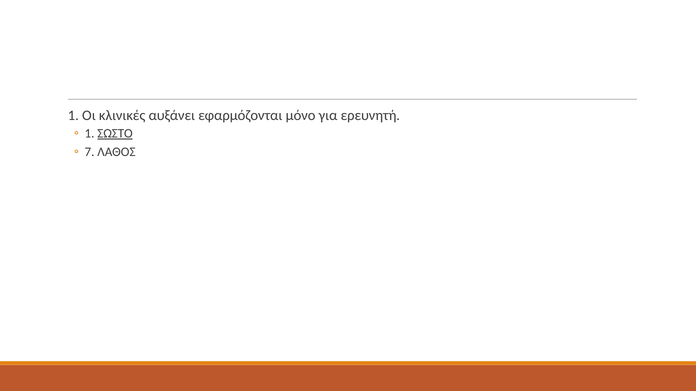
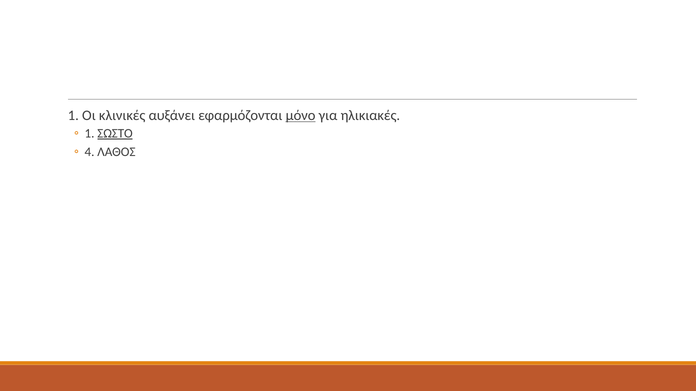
μόνο underline: none -> present
ερευνητή: ερευνητή -> ηλικιακές
7: 7 -> 4
